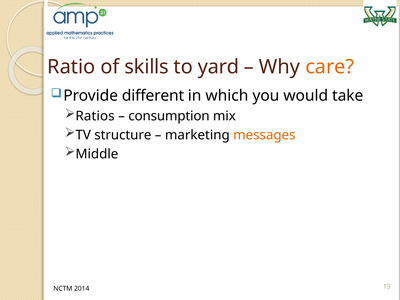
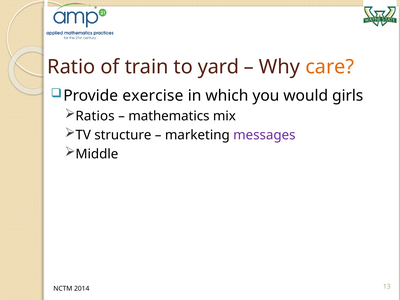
skills: skills -> train
different: different -> exercise
take: take -> girls
consumption: consumption -> mathematics
messages colour: orange -> purple
